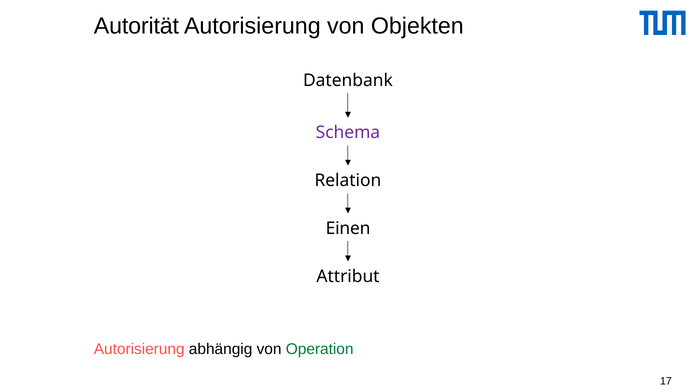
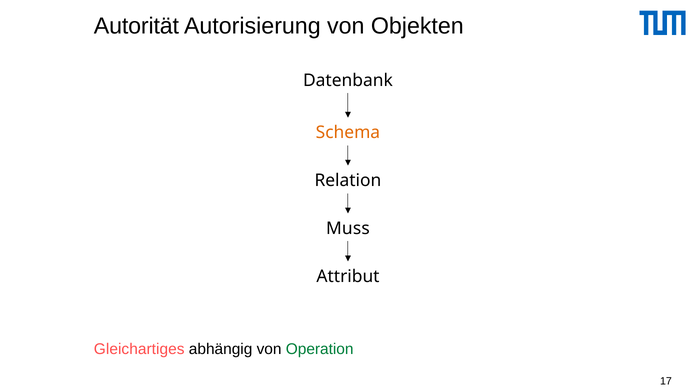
Schema colour: purple -> orange
Einen: Einen -> Muss
Autorisierung at (139, 348): Autorisierung -> Gleichartiges
